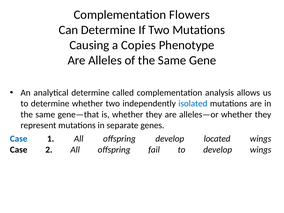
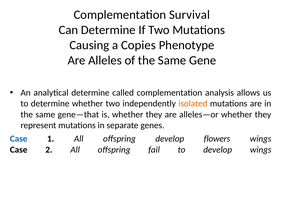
Flowers: Flowers -> Survival
isolated colour: blue -> orange
located: located -> flowers
